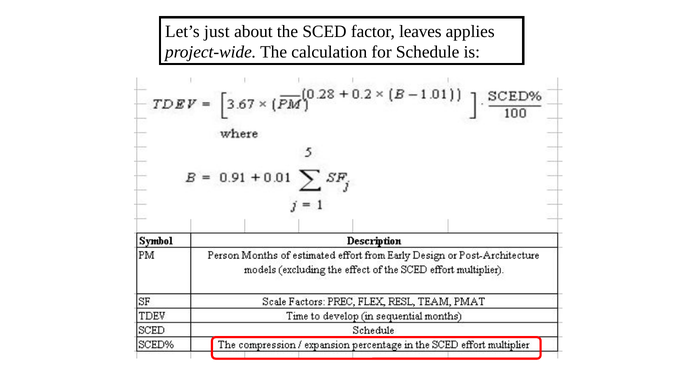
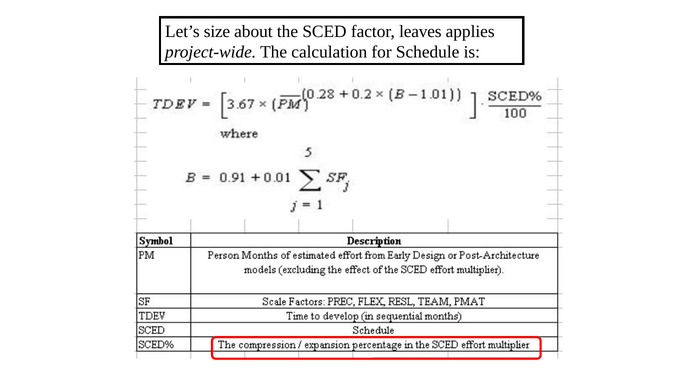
just: just -> size
